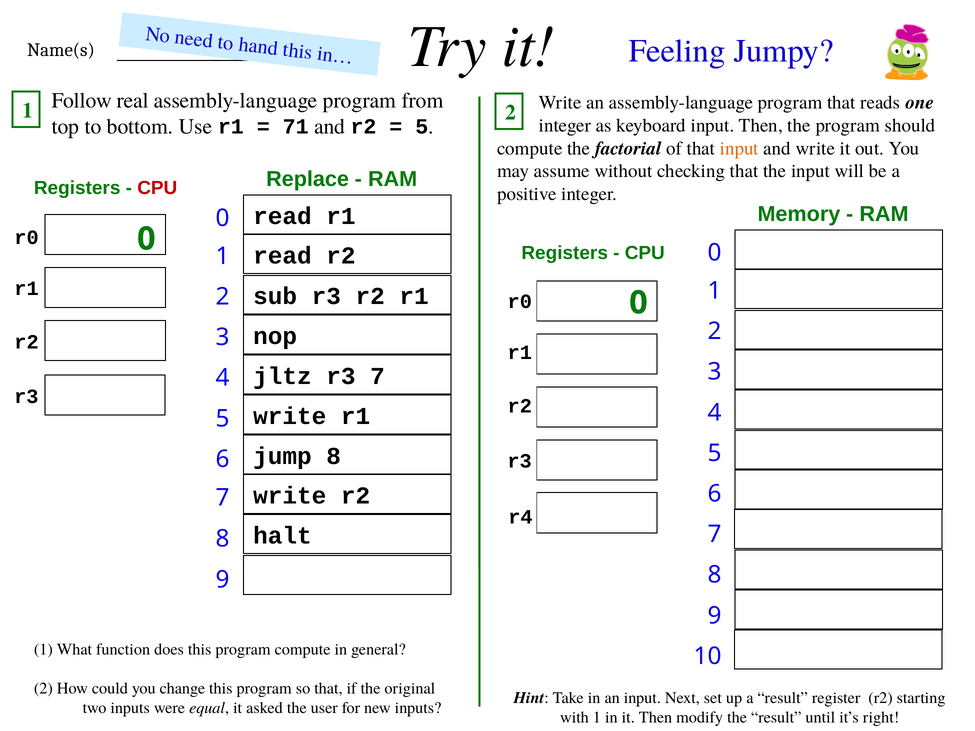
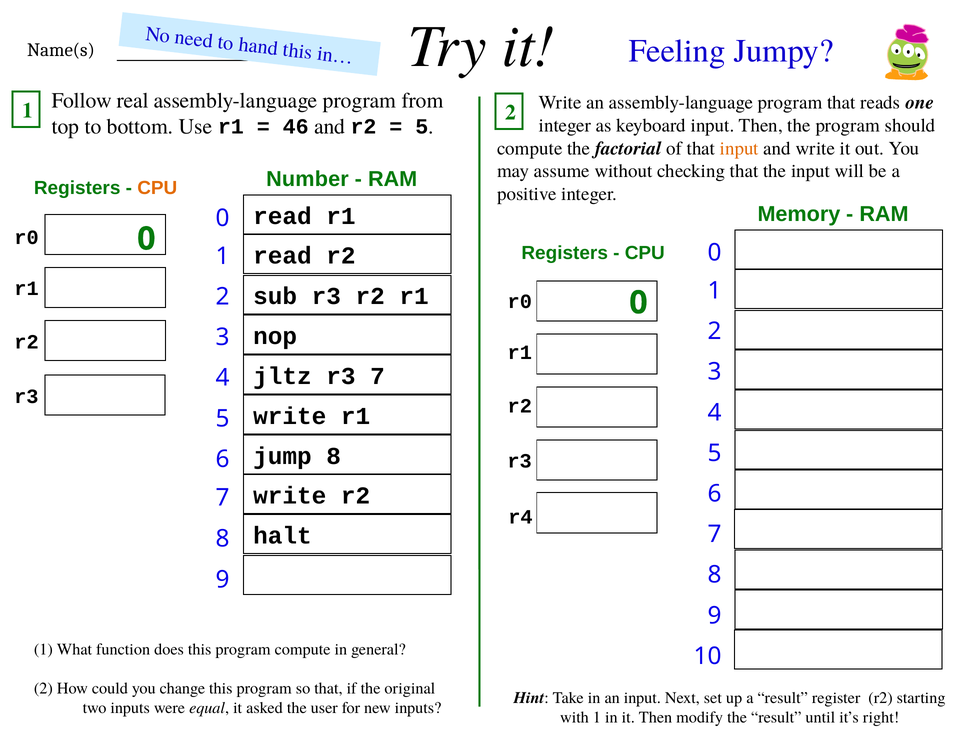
71: 71 -> 46
Replace: Replace -> Number
CPU at (157, 188) colour: red -> orange
